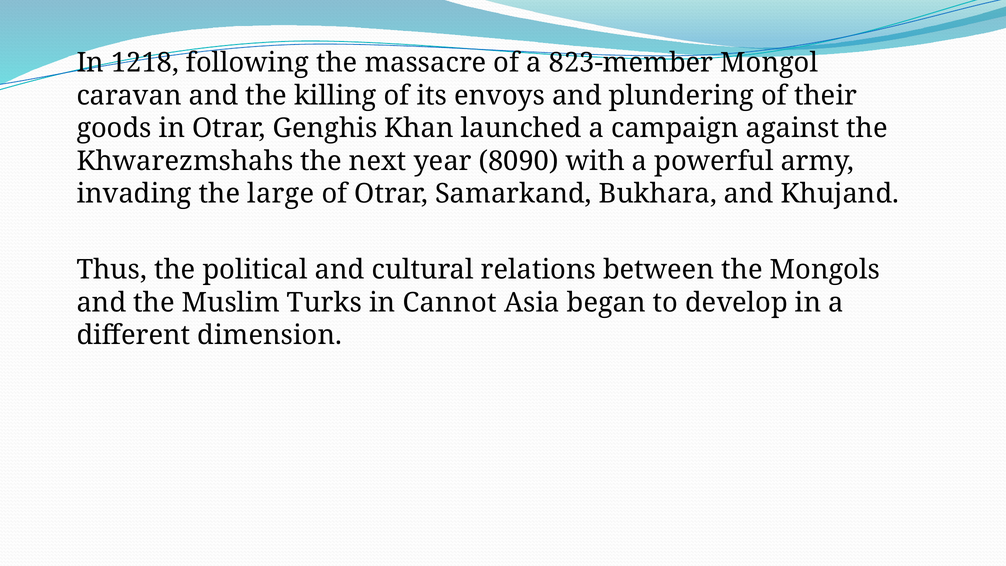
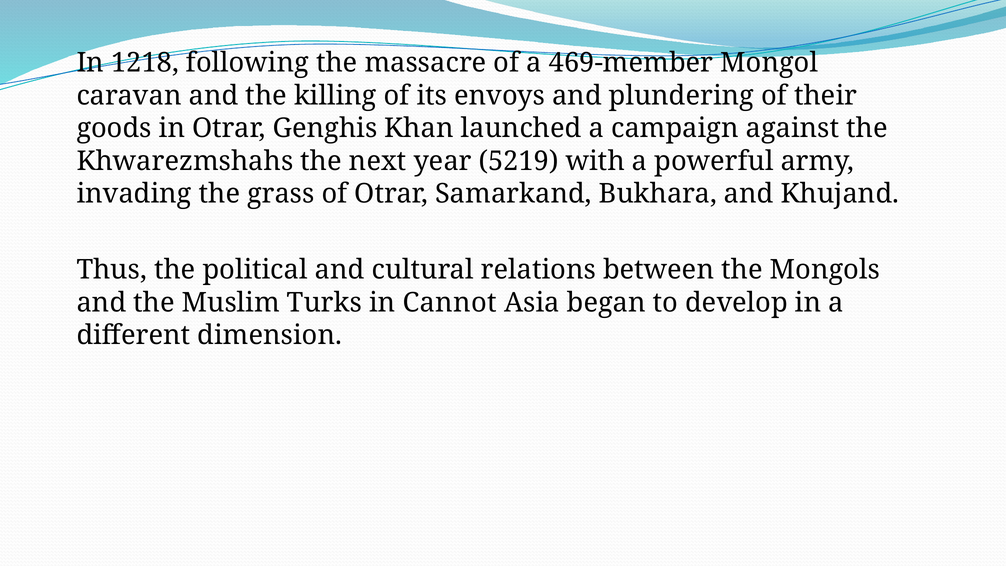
823-member: 823-member -> 469-member
8090: 8090 -> 5219
large: large -> grass
